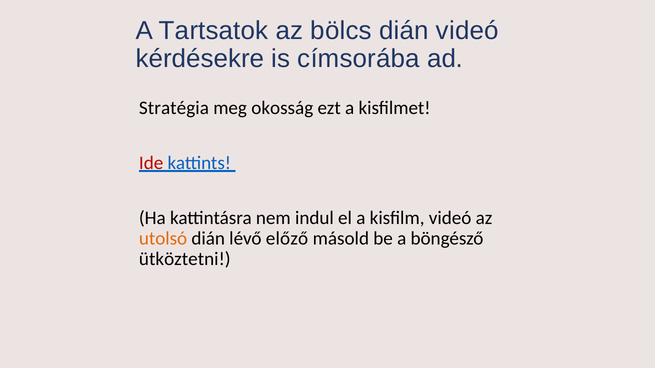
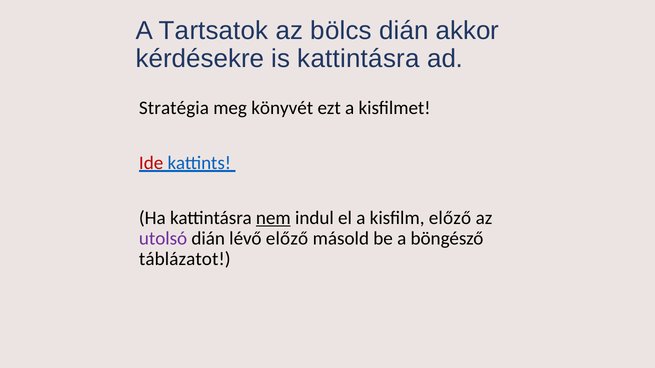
dián videó: videó -> akkor
is címsorába: címsorába -> kattintásra
okosság: okosság -> könyvét
nem underline: none -> present
kisfilm videó: videó -> előző
utolsó colour: orange -> purple
ütköztetni: ütköztetni -> táblázatot
